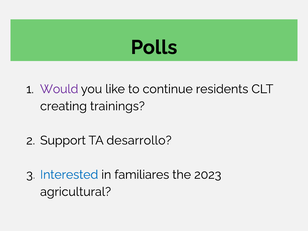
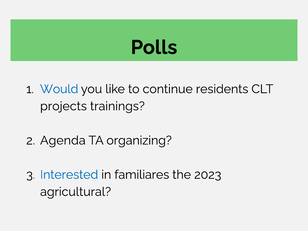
Would colour: purple -> blue
creating: creating -> projects
Support: Support -> Agenda
desarrollo: desarrollo -> organizing
